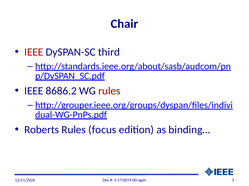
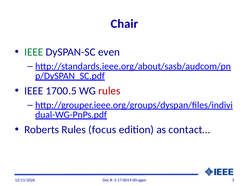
IEEE at (34, 52) colour: red -> green
third: third -> even
8686.2: 8686.2 -> 1700.5
binding…: binding… -> contact…
